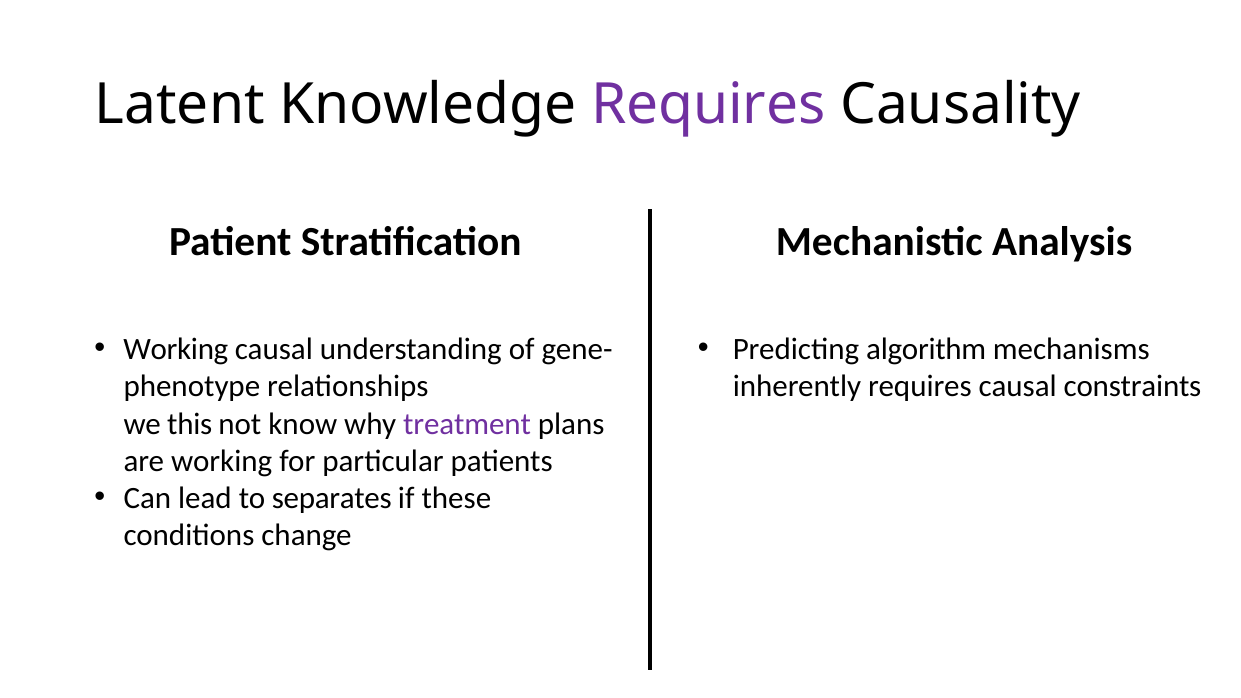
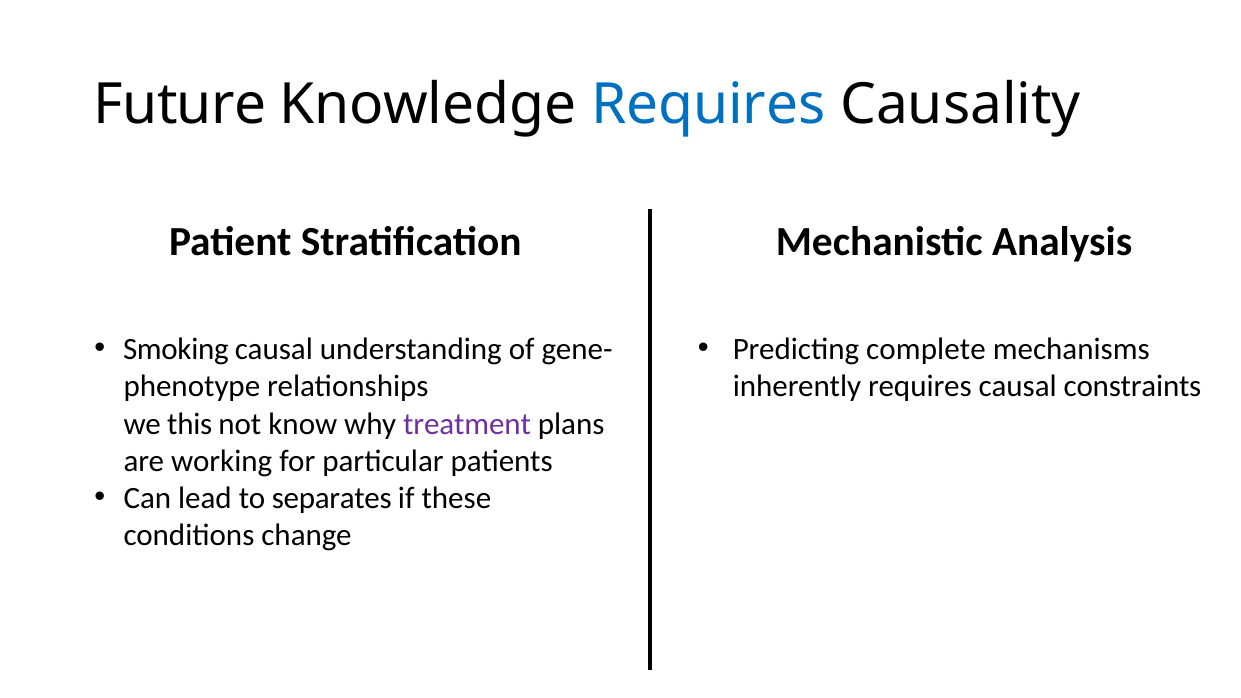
Latent: Latent -> Future
Requires at (708, 104) colour: purple -> blue
Working at (176, 349): Working -> Smoking
algorithm: algorithm -> complete
